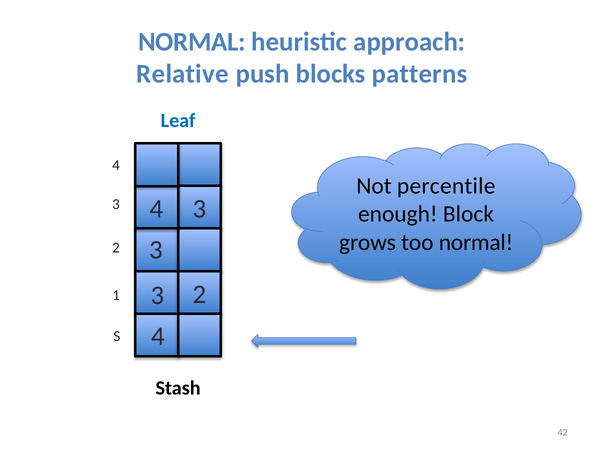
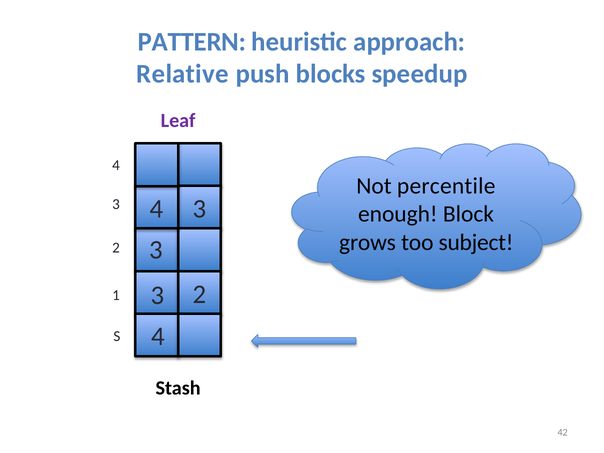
NORMAL at (192, 42): NORMAL -> PATTERN
patterns: patterns -> speedup
Leaf colour: blue -> purple
too normal: normal -> subject
